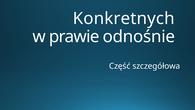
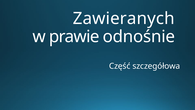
Konkretnych: Konkretnych -> Zawieranych
